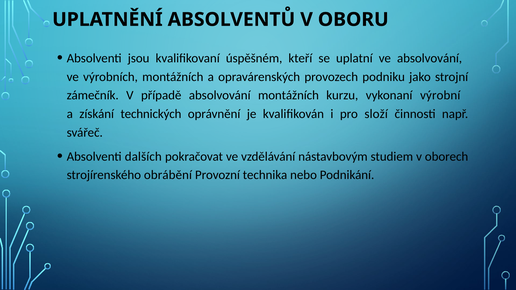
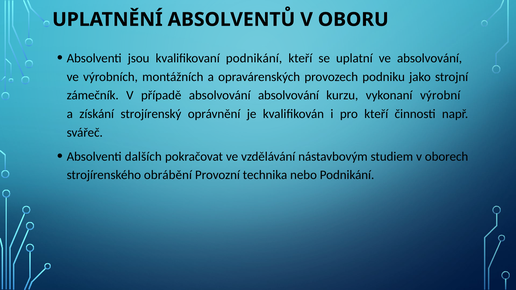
kvalifikovaní úspěšném: úspěšném -> podnikání
absolvování montážních: montážních -> absolvování
technických: technických -> strojírenský
pro složí: složí -> kteří
